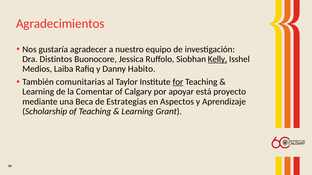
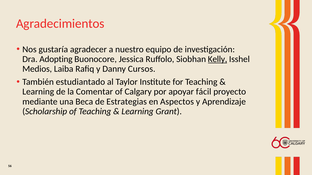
Distintos: Distintos -> Adopting
Habito: Habito -> Cursos
comunitarias: comunitarias -> estudiantado
for underline: present -> none
está: está -> fácil
